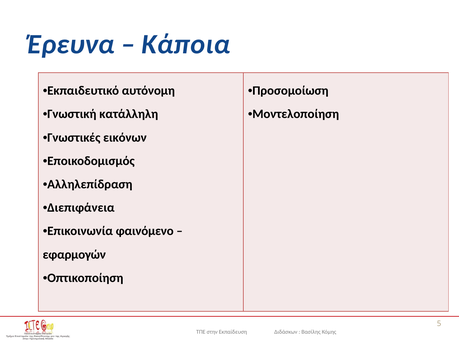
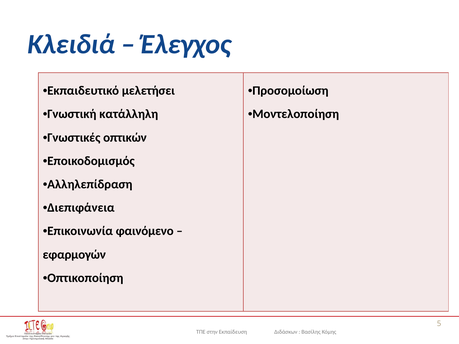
Έρευνα: Έρευνα -> Κλειδιά
Κάποια: Κάποια -> Έλεγχος
αυτόνομη: αυτόνομη -> μελετήσει
εικόνων: εικόνων -> οπτικών
